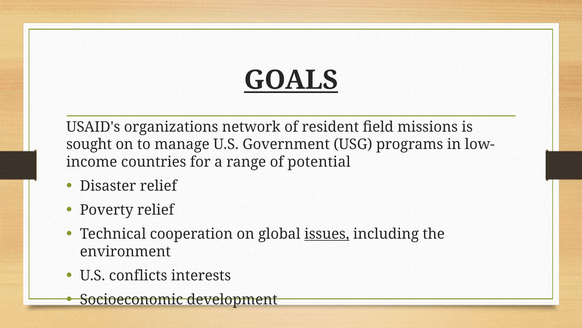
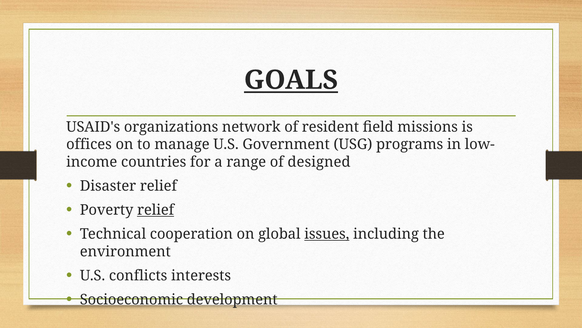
sought: sought -> offices
potential: potential -> designed
relief at (156, 210) underline: none -> present
